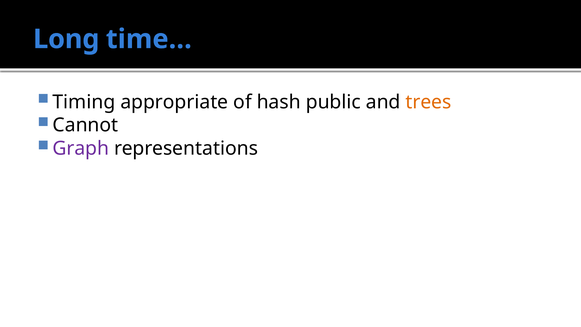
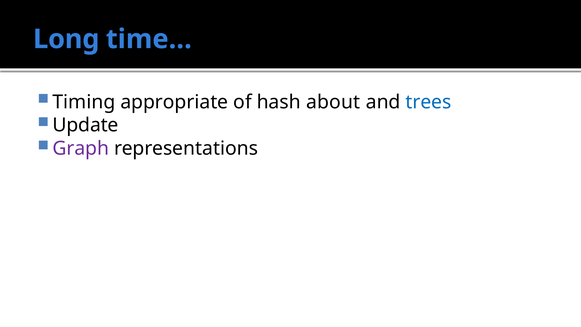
public: public -> about
trees colour: orange -> blue
Cannot: Cannot -> Update
